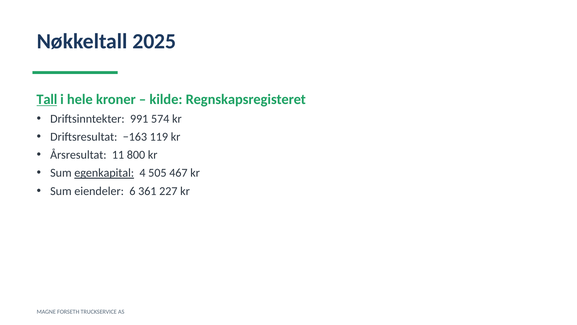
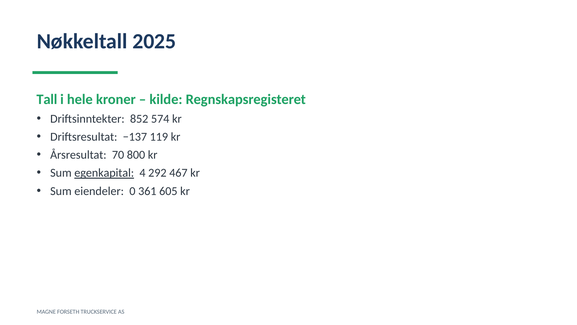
Tall underline: present -> none
991: 991 -> 852
−163: −163 -> −137
11: 11 -> 70
505: 505 -> 292
6: 6 -> 0
227: 227 -> 605
